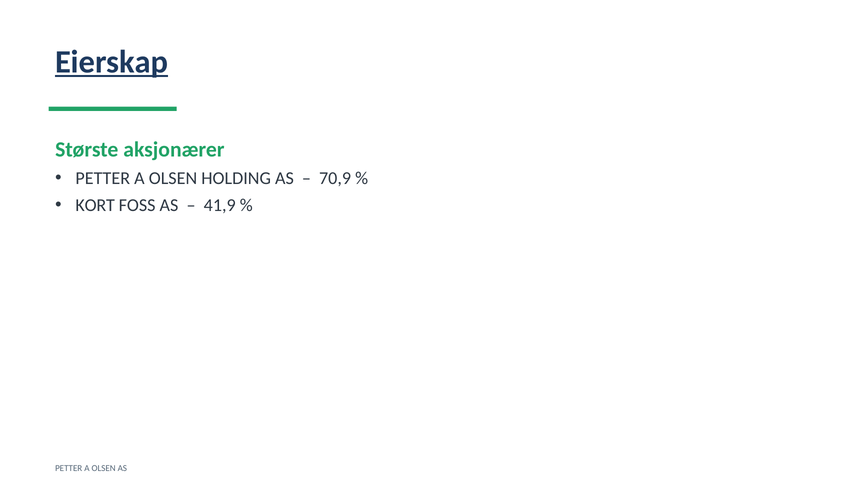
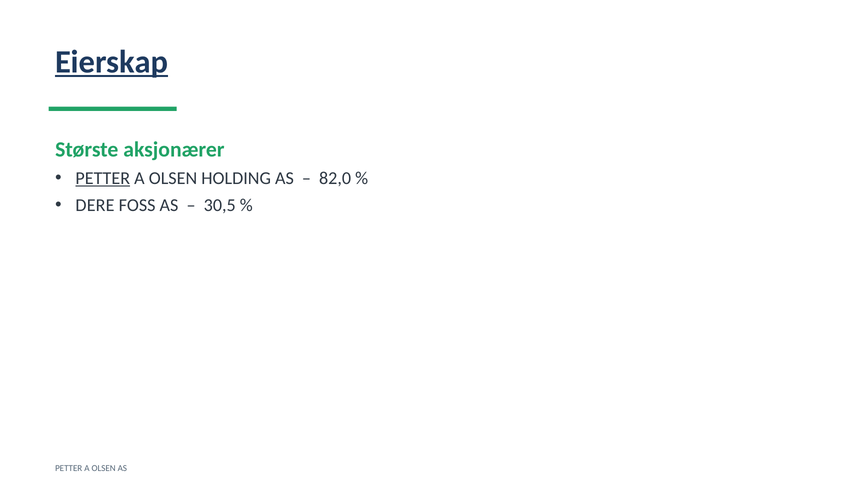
PETTER at (103, 178) underline: none -> present
70,9: 70,9 -> 82,0
KORT: KORT -> DERE
41,9: 41,9 -> 30,5
